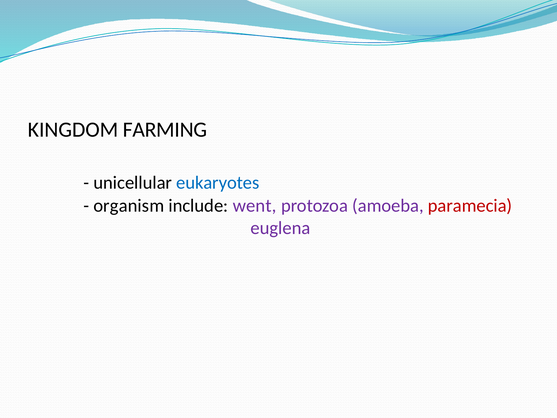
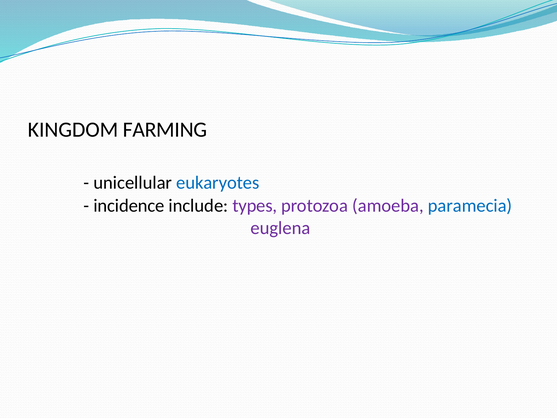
organism: organism -> incidence
went: went -> types
paramecia colour: red -> blue
